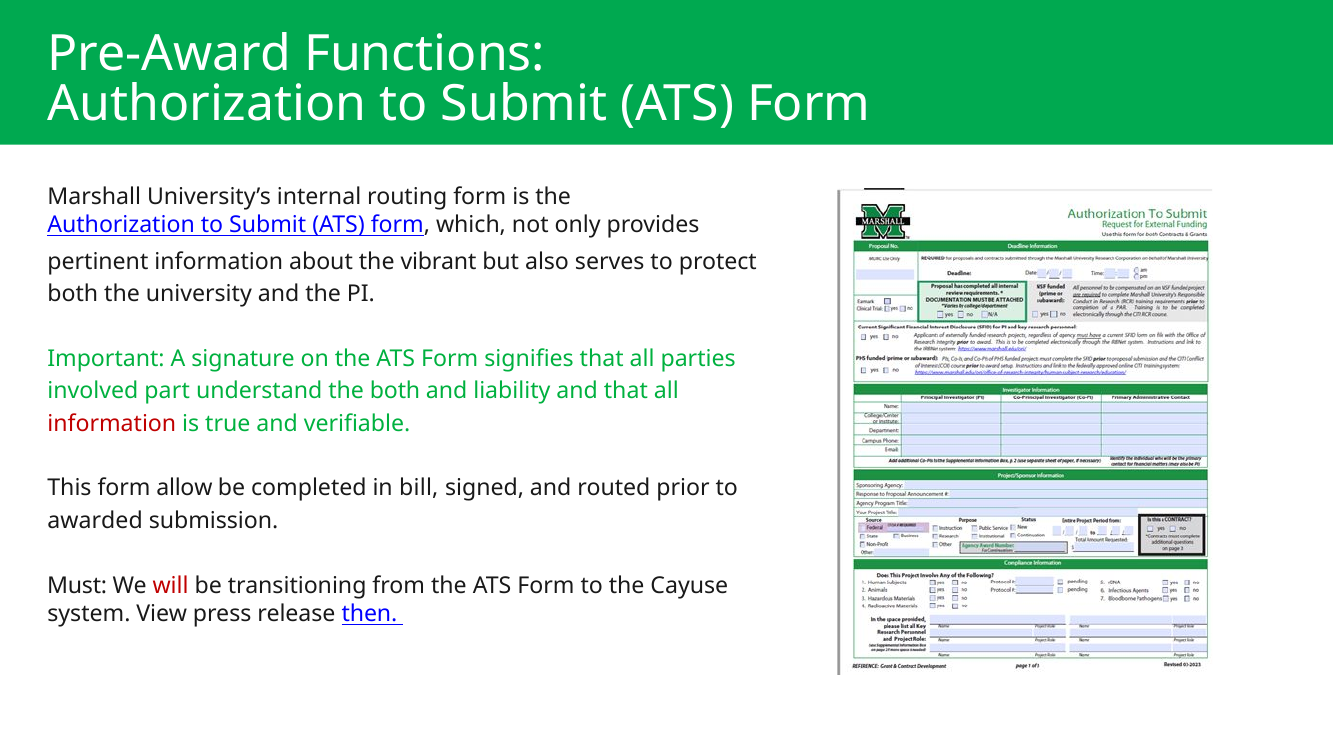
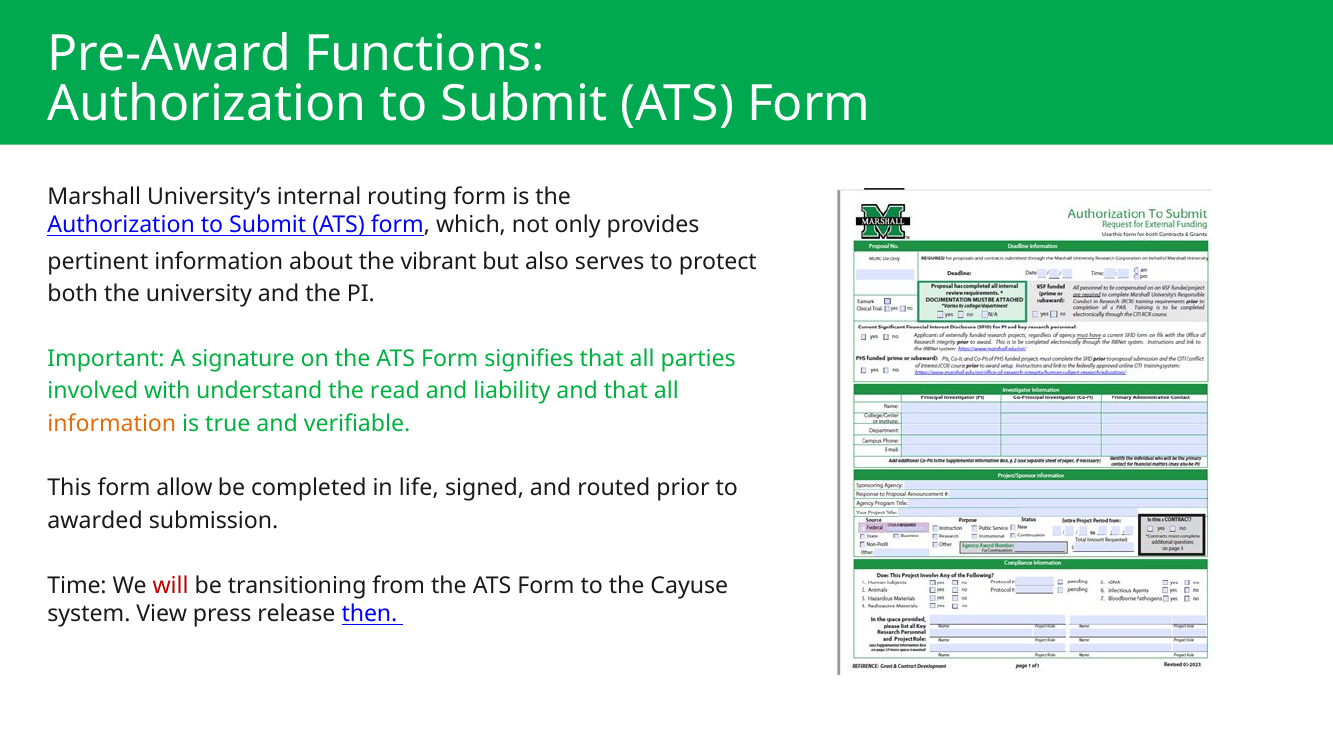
part: part -> with
the both: both -> read
information at (112, 423) colour: red -> orange
bill: bill -> life
Must: Must -> Time
